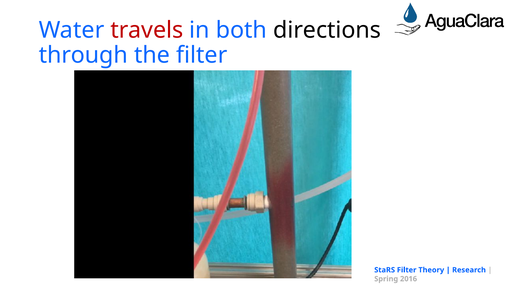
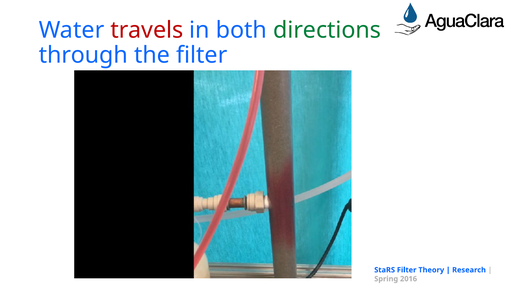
directions colour: black -> green
